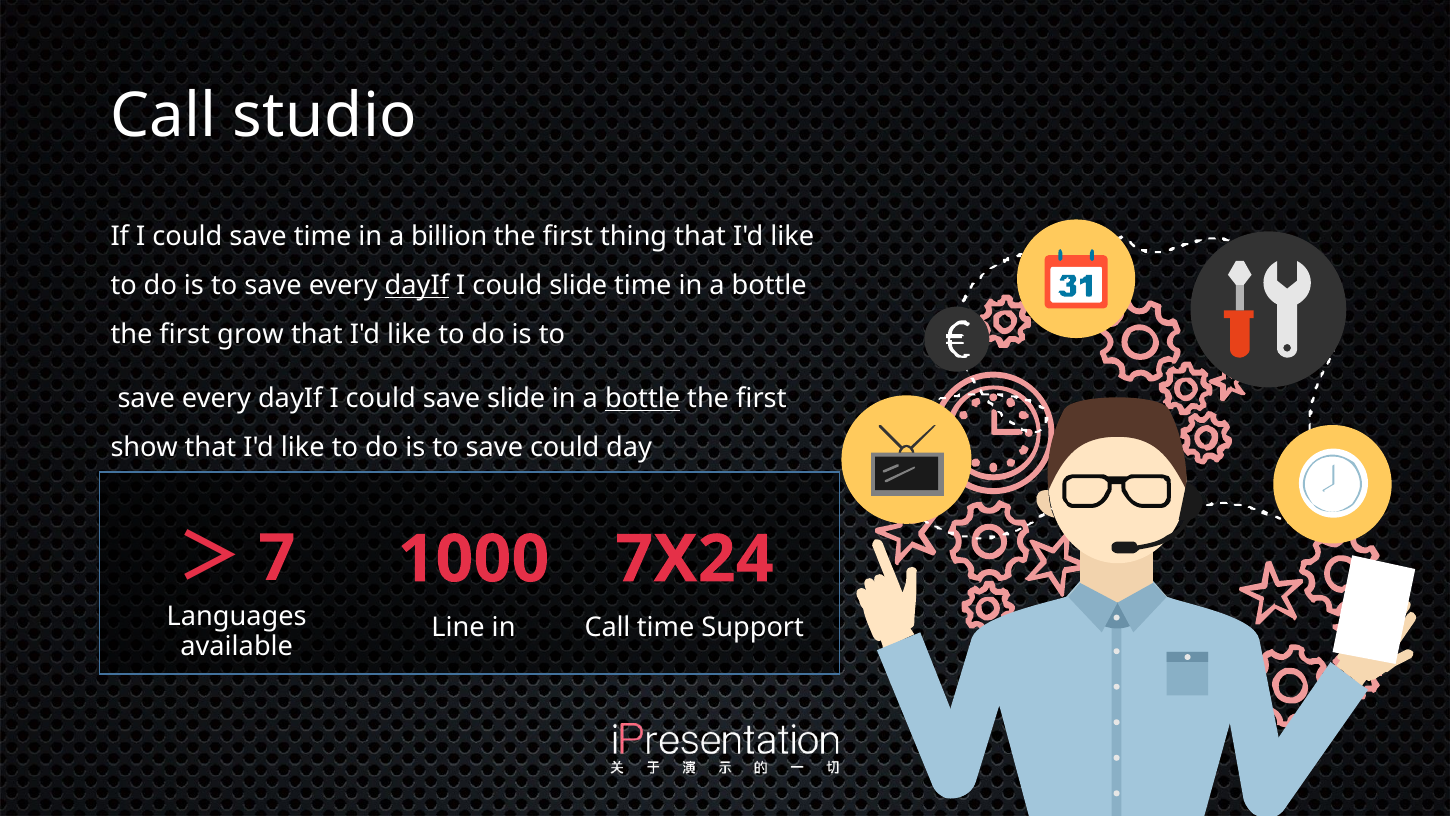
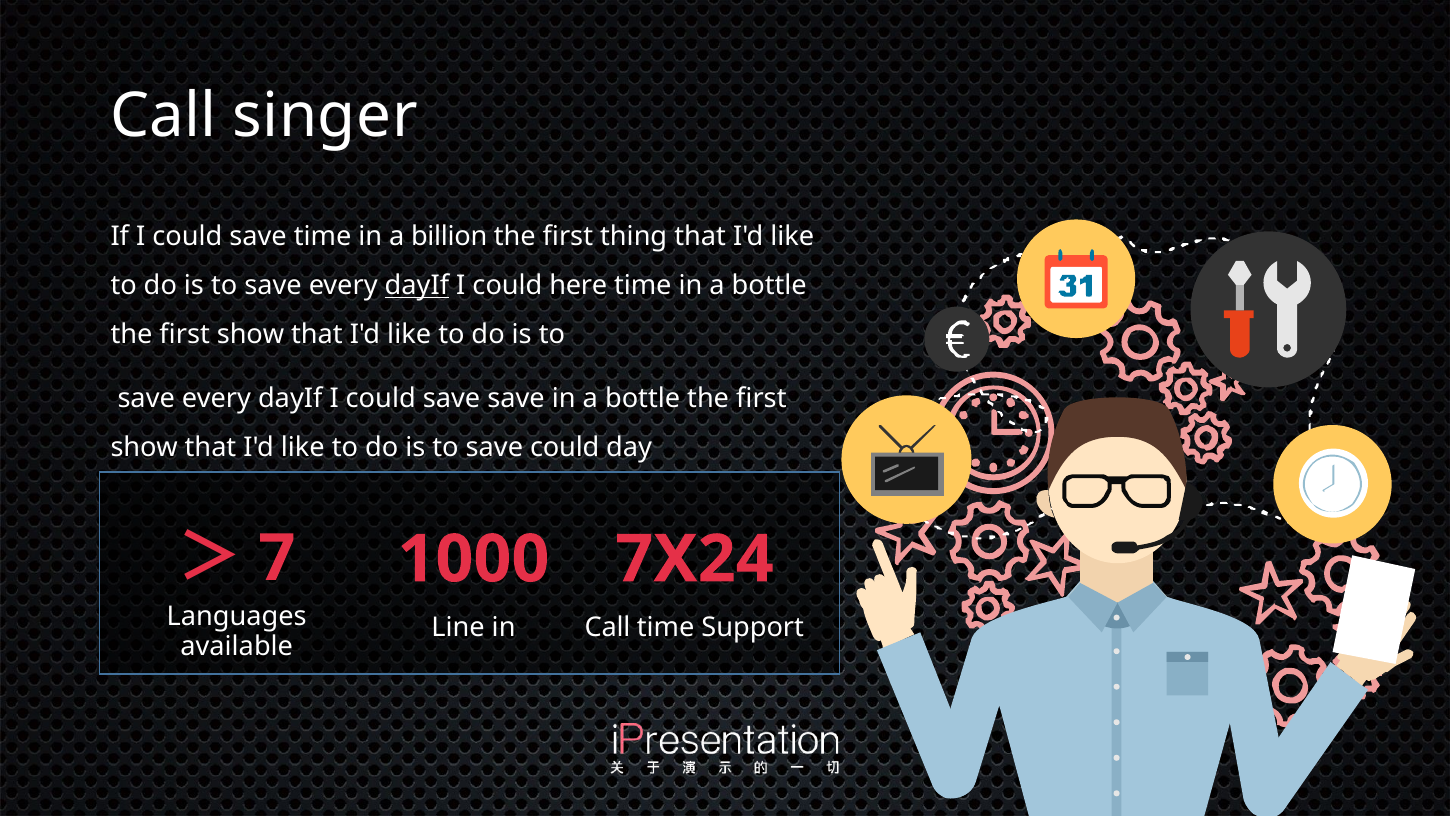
studio: studio -> singer
could slide: slide -> here
grow at (250, 335): grow -> show
save slide: slide -> save
bottle at (643, 399) underline: present -> none
